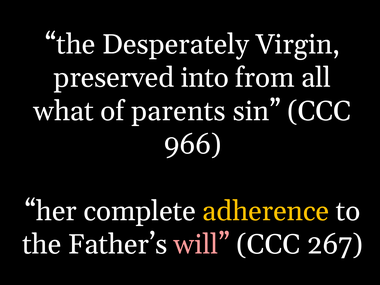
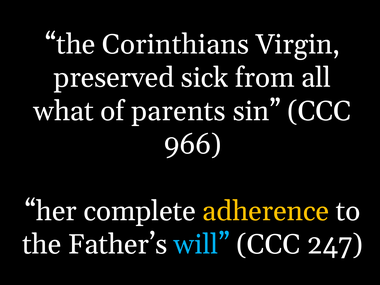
Desperately: Desperately -> Corinthians
into: into -> sick
will colour: pink -> light blue
267: 267 -> 247
